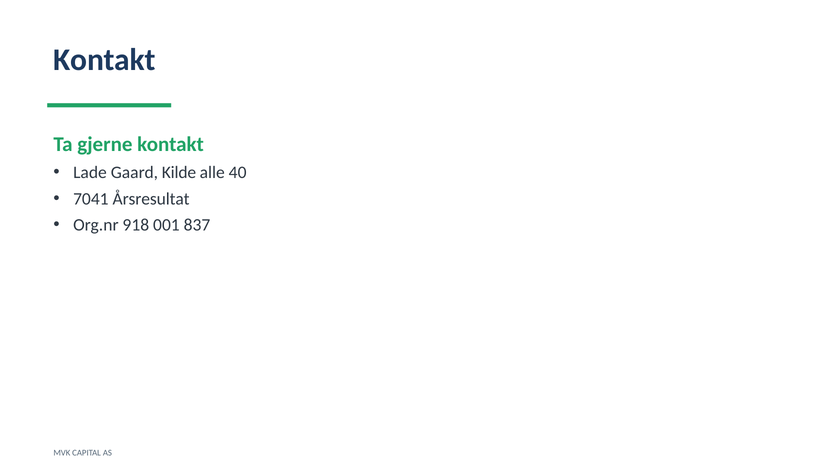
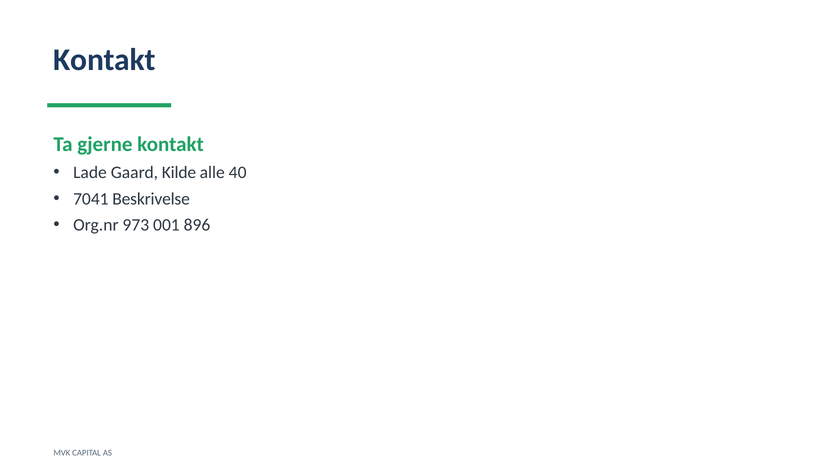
Årsresultat: Årsresultat -> Beskrivelse
918: 918 -> 973
837: 837 -> 896
